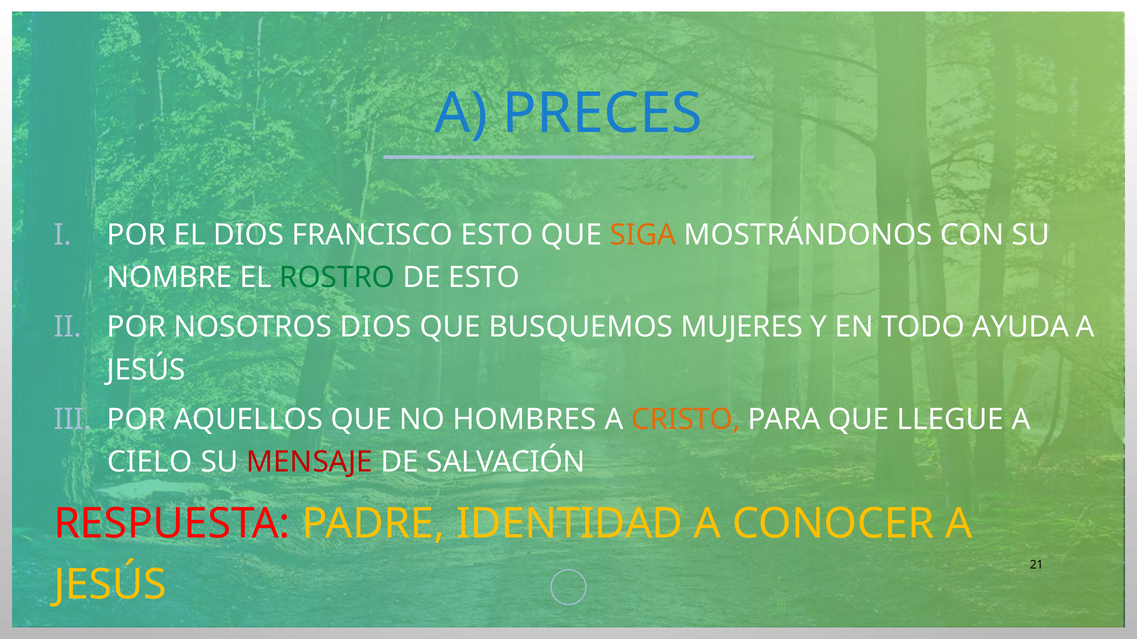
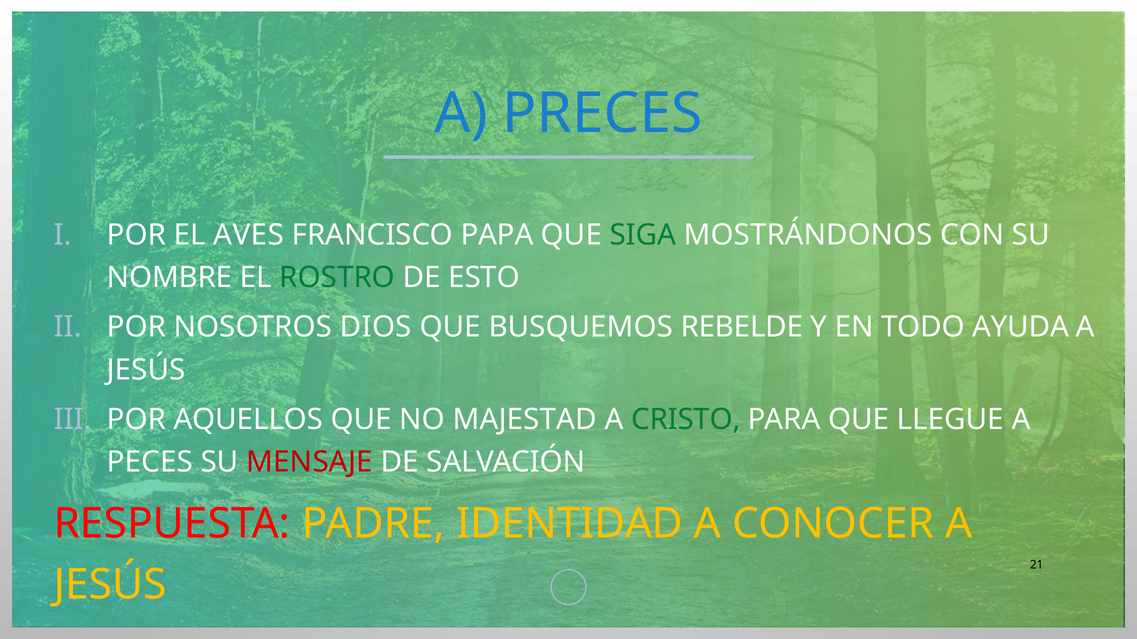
EL DIOS: DIOS -> AVES
FRANCISCO ESTO: ESTO -> PAPA
SIGA colour: orange -> green
MUJERES: MUJERES -> REBELDE
HOMBRES: HOMBRES -> MAJESTAD
CRISTO colour: orange -> green
CIELO: CIELO -> PECES
